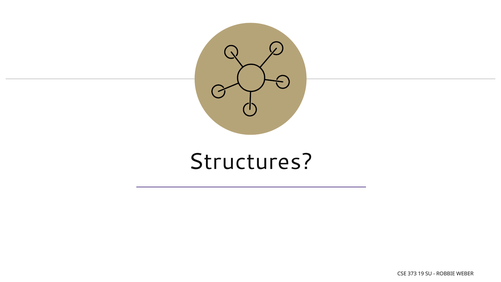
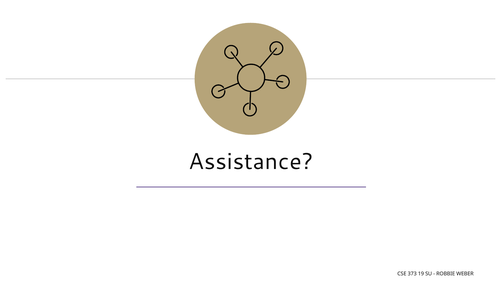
Structures: Structures -> Assistance
